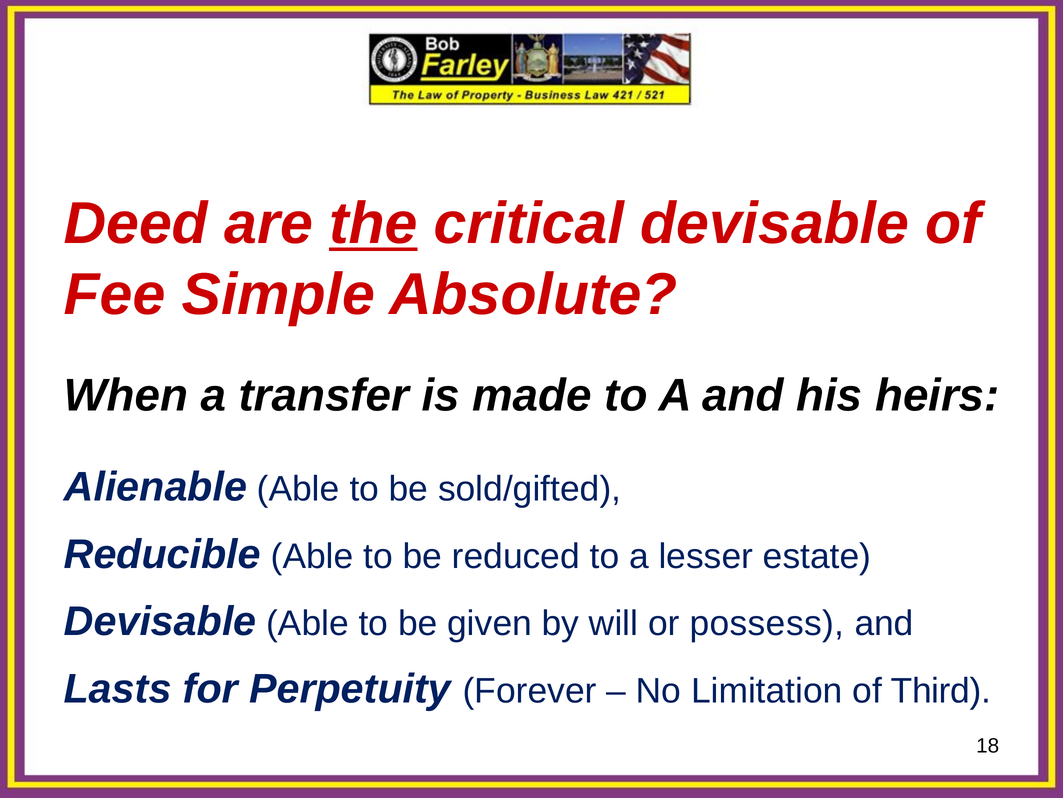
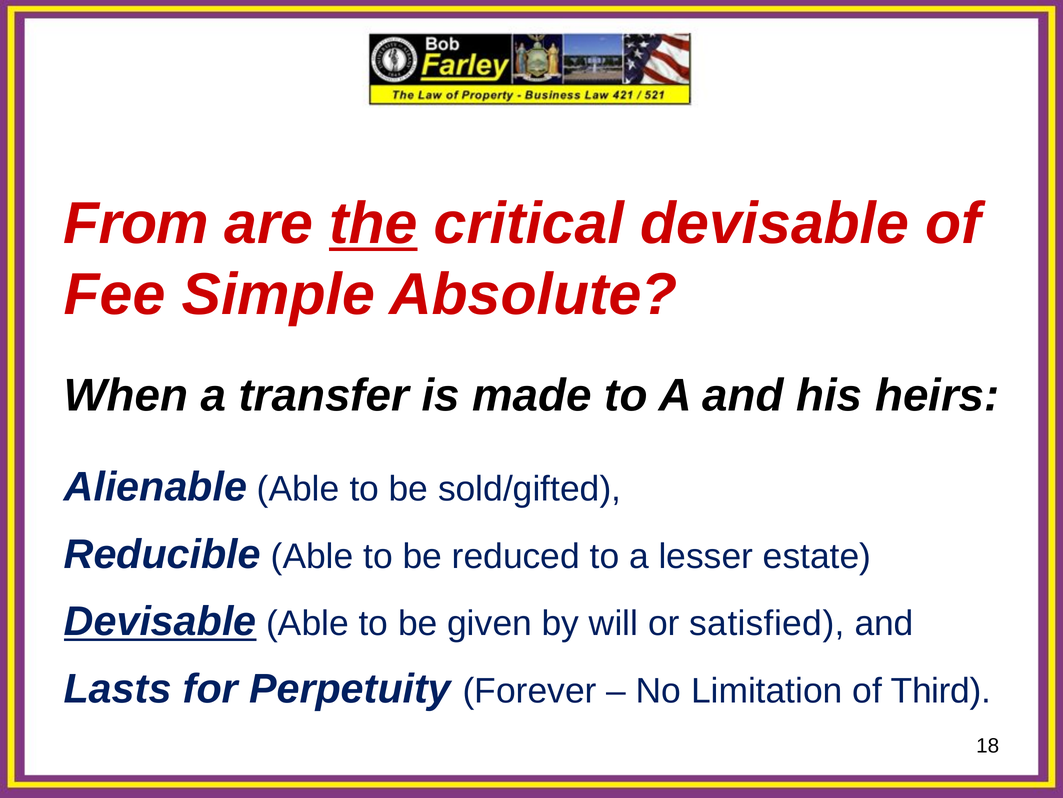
Deed: Deed -> From
Devisable at (160, 621) underline: none -> present
possess: possess -> satisfied
